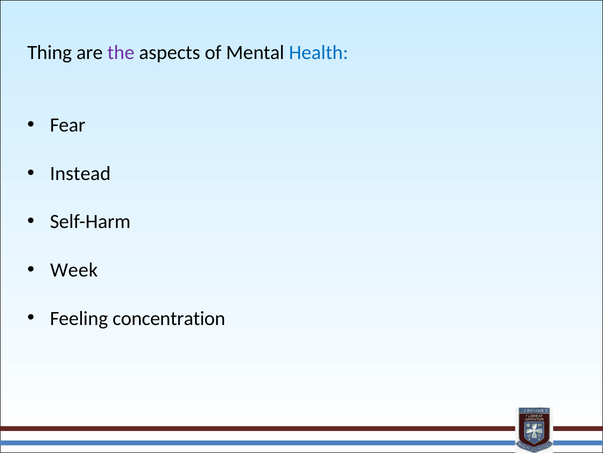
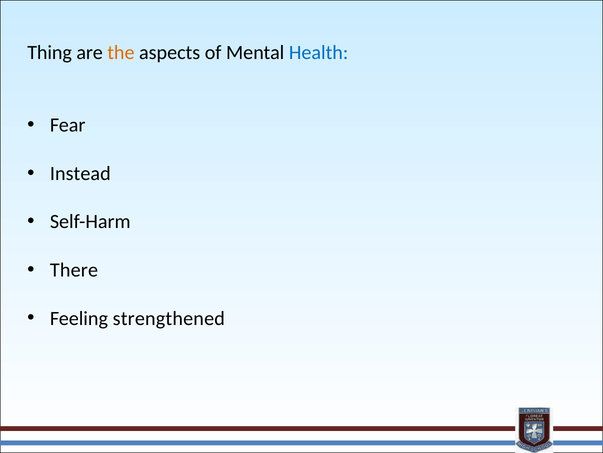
the colour: purple -> orange
Week: Week -> There
concentration: concentration -> strengthened
